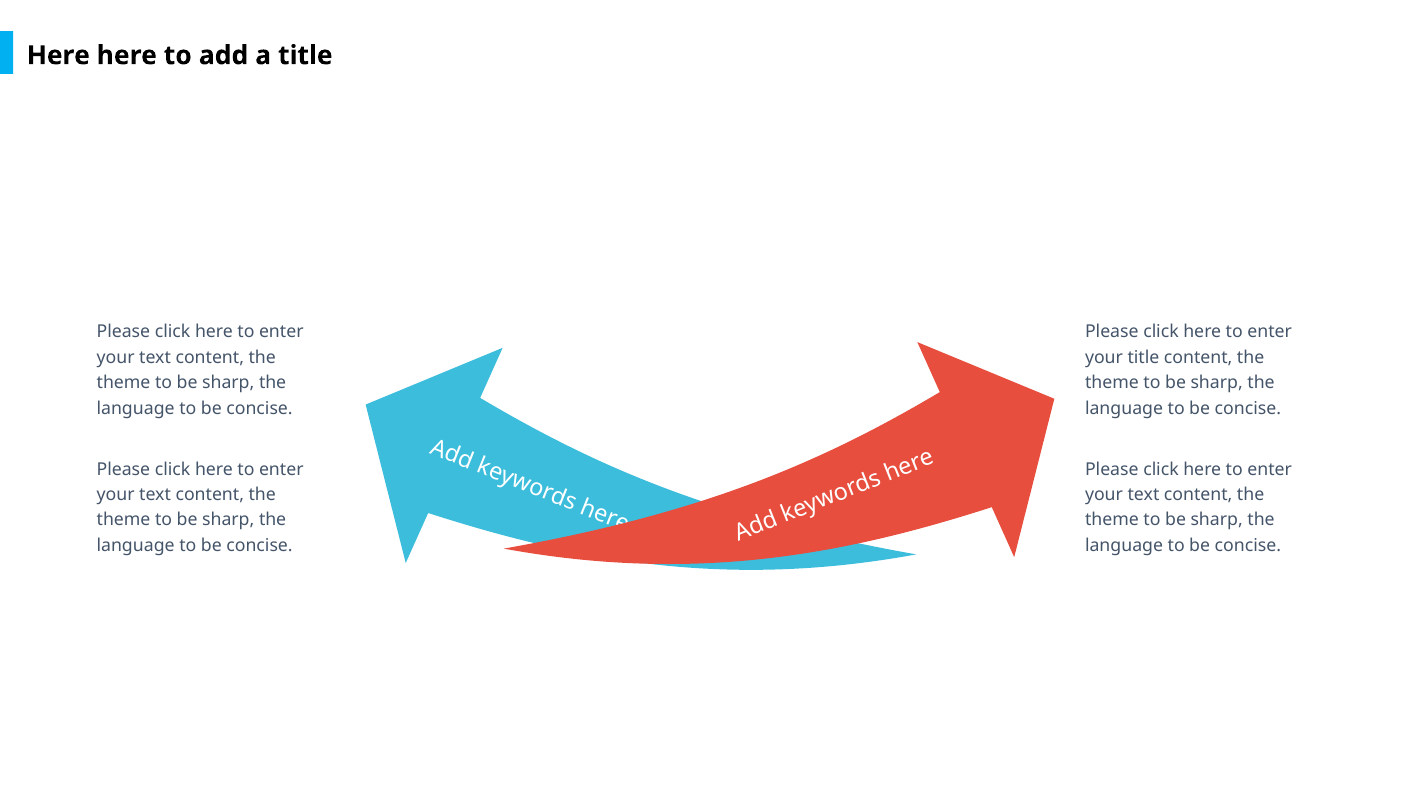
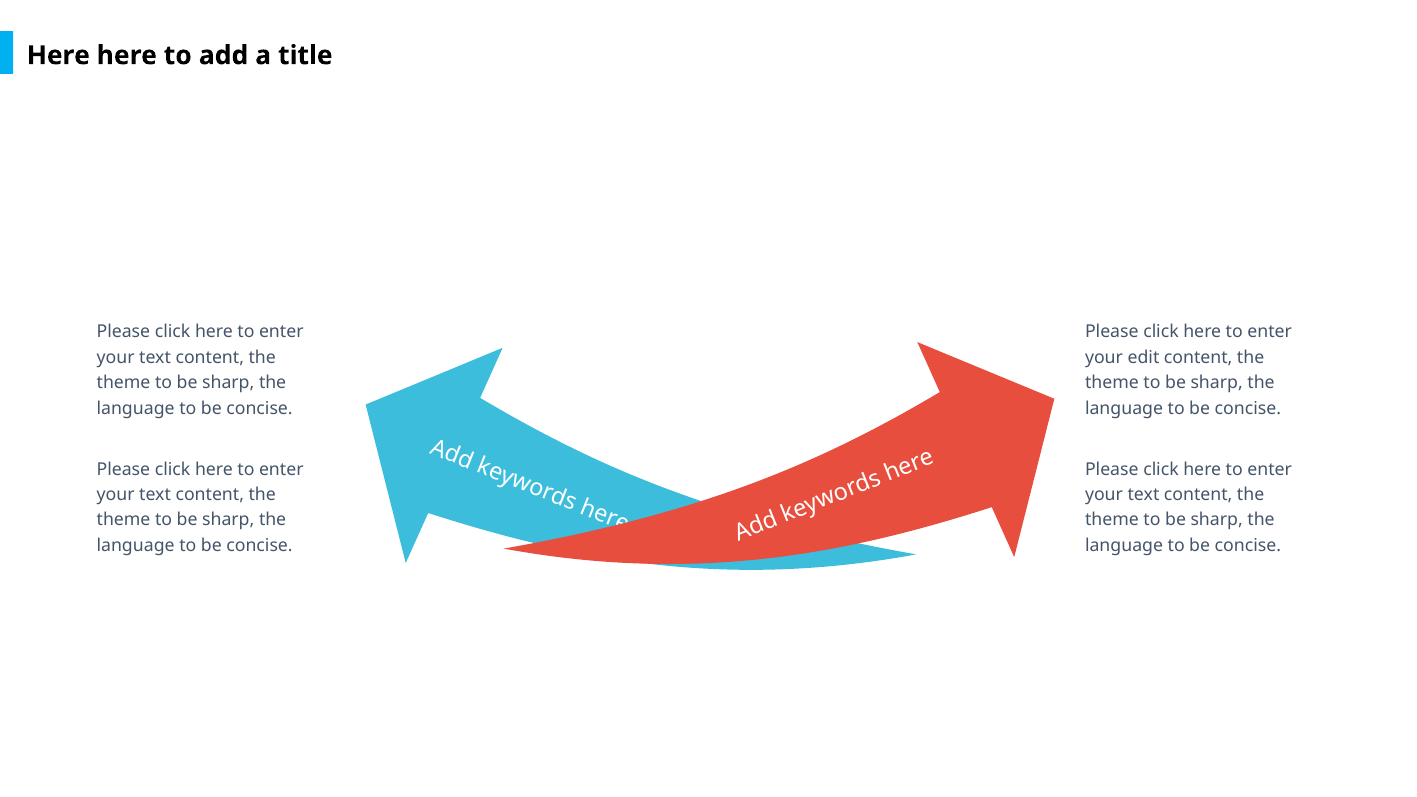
your title: title -> edit
